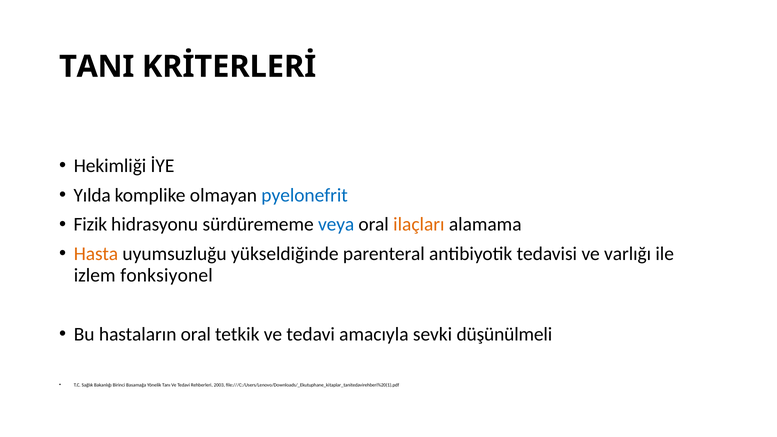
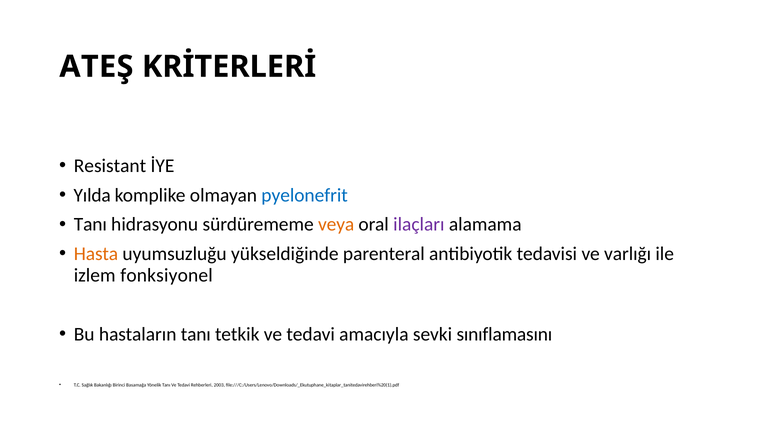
TANI: TANI -> ATEŞ
Hekimliği: Hekimliği -> Resistant
Fizik at (90, 225): Fizik -> Tanı
veya colour: blue -> orange
ilaçları colour: orange -> purple
hastaların oral: oral -> tanı
düşünülmeli: düşünülmeli -> sınıflamasını
